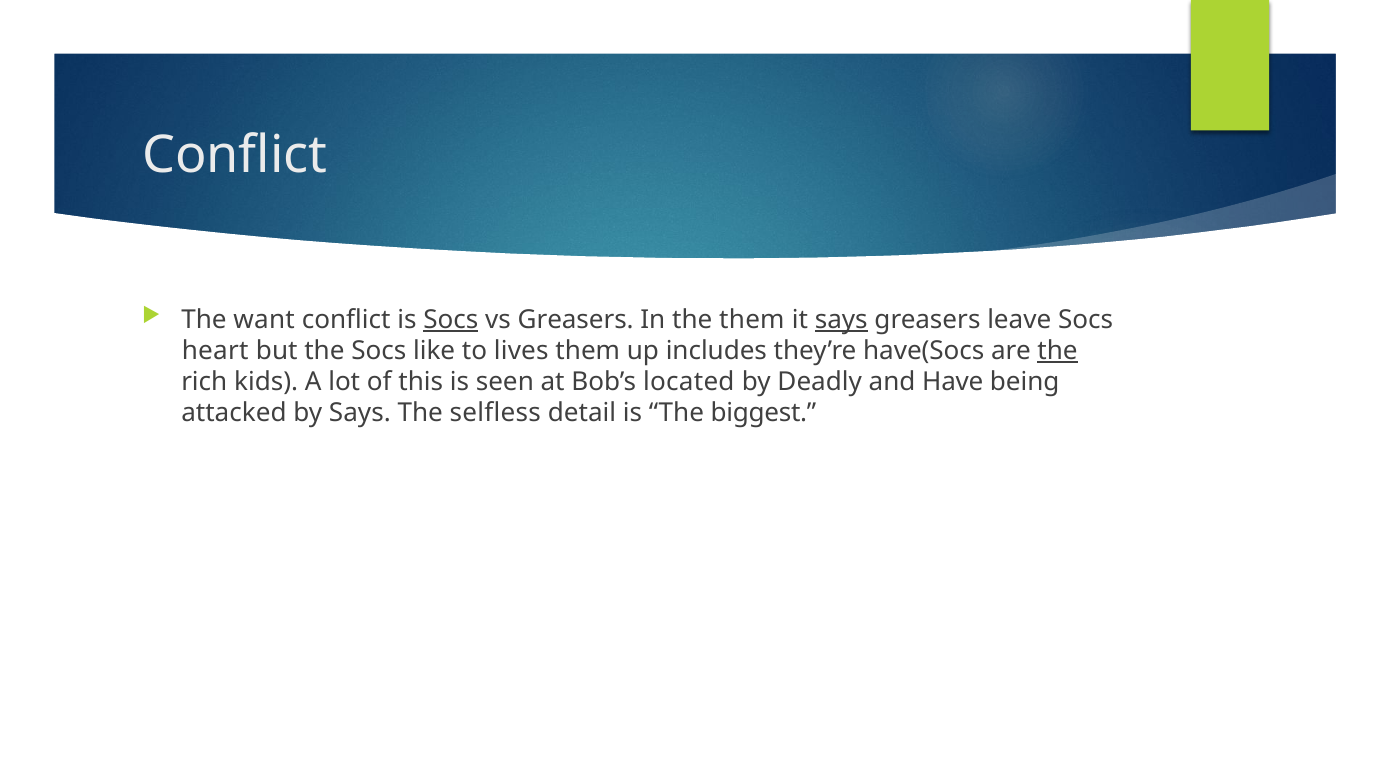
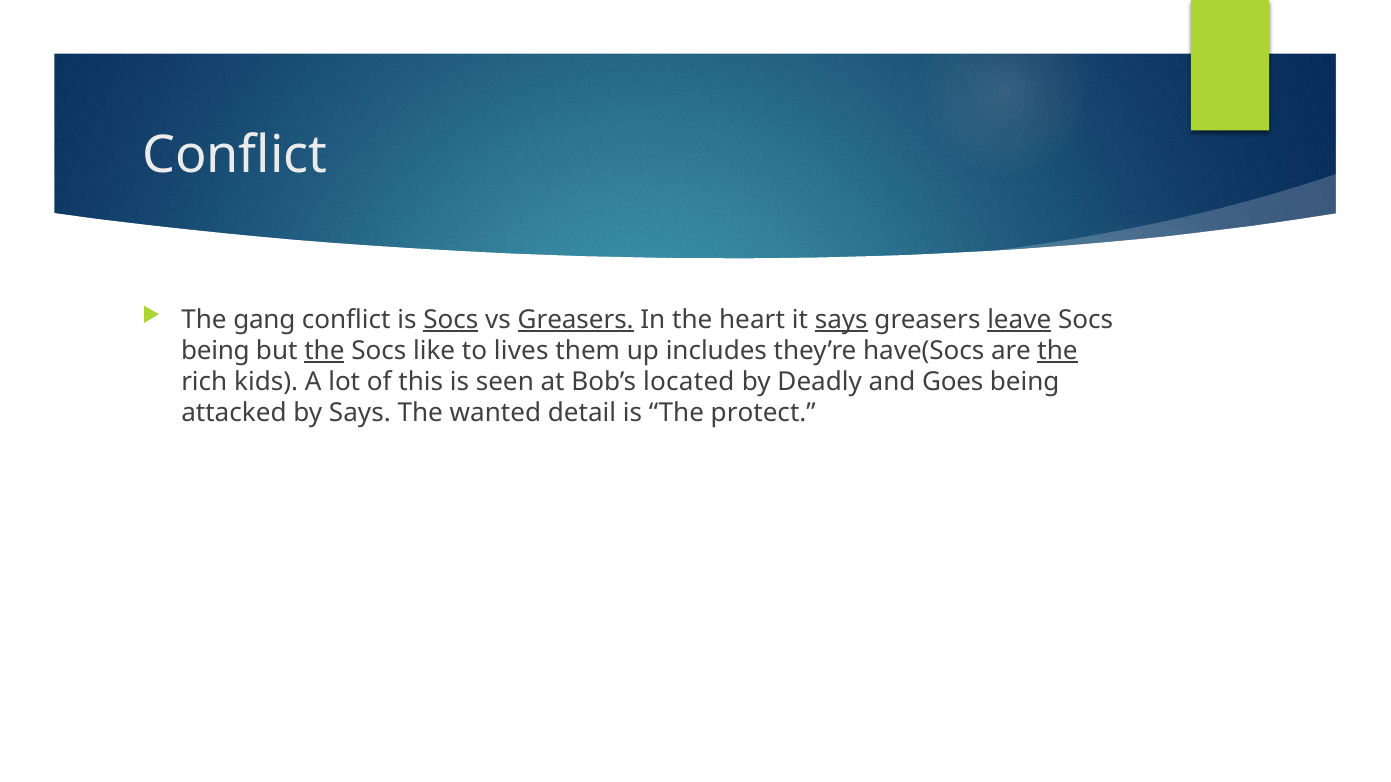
want: want -> gang
Greasers at (576, 320) underline: none -> present
the them: them -> heart
leave underline: none -> present
heart at (215, 351): heart -> being
the at (324, 351) underline: none -> present
Have: Have -> Goes
selfless: selfless -> wanted
biggest: biggest -> protect
